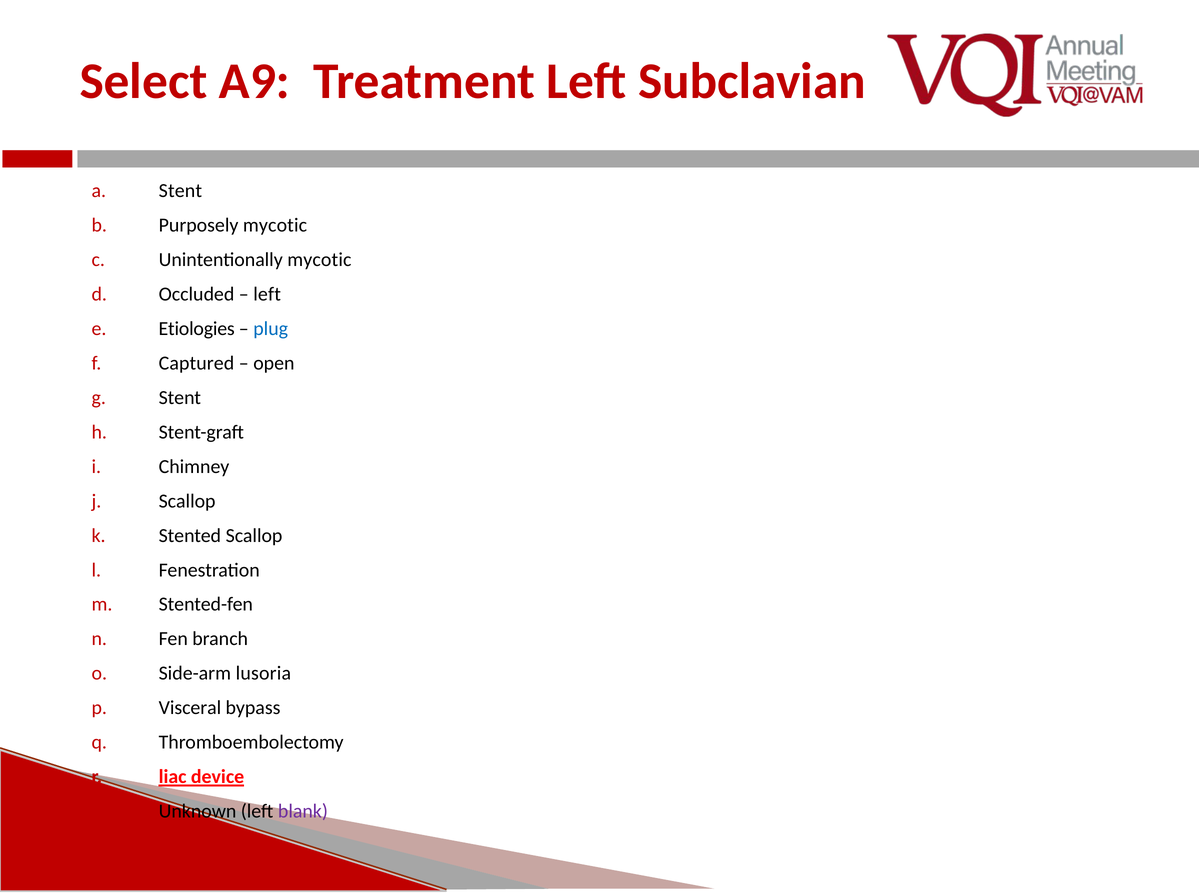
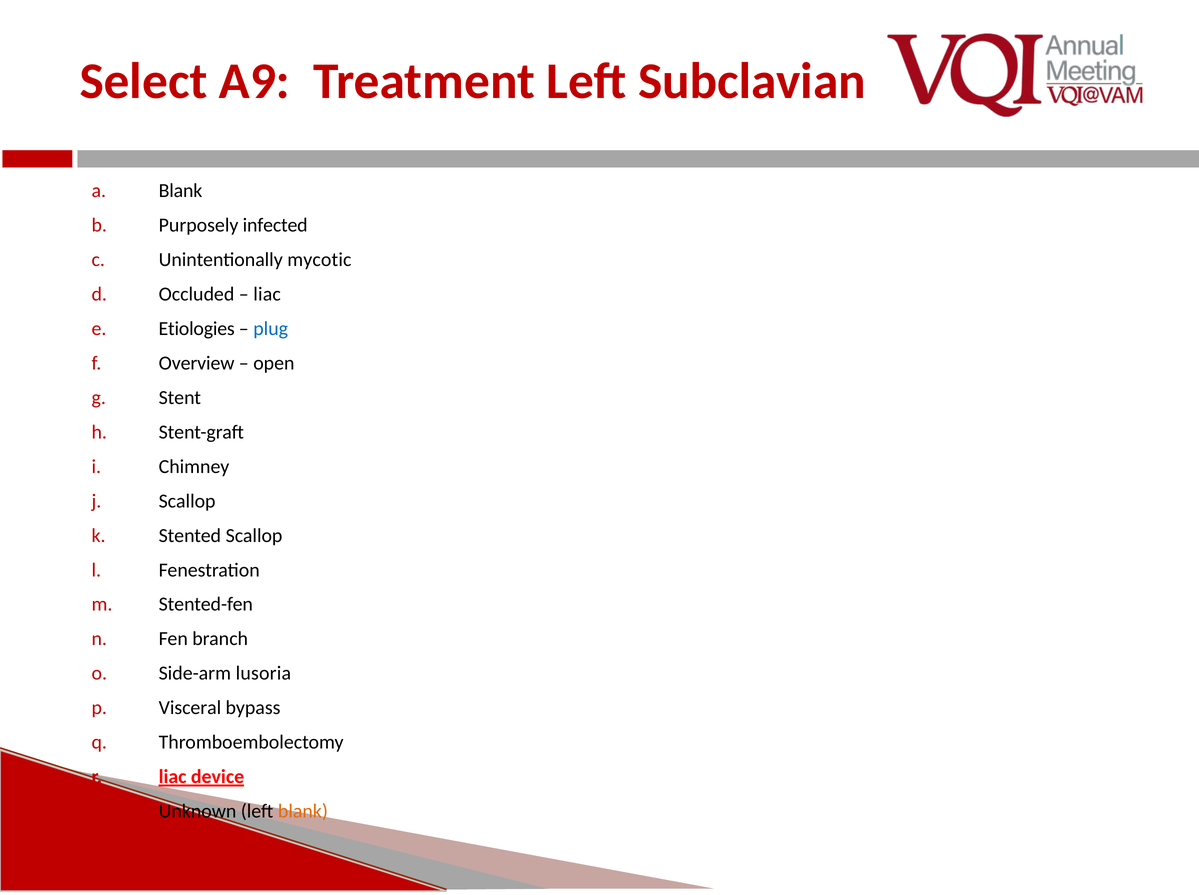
Stent at (180, 191): Stent -> Blank
Purposely mycotic: mycotic -> infected
left at (267, 294): left -> liac
Captured: Captured -> Overview
blank at (303, 812) colour: purple -> orange
